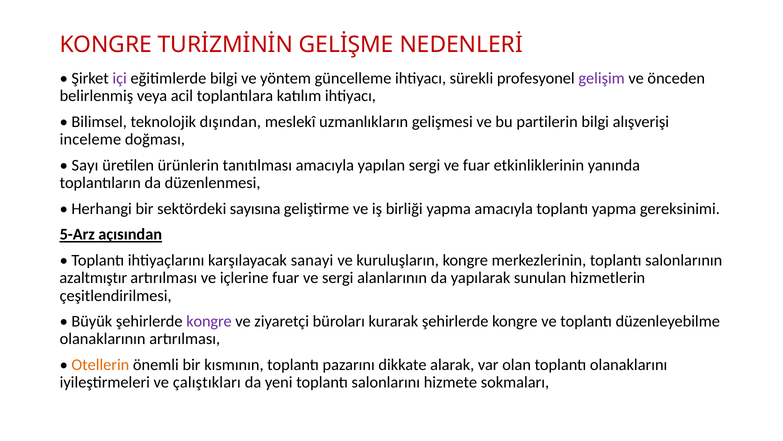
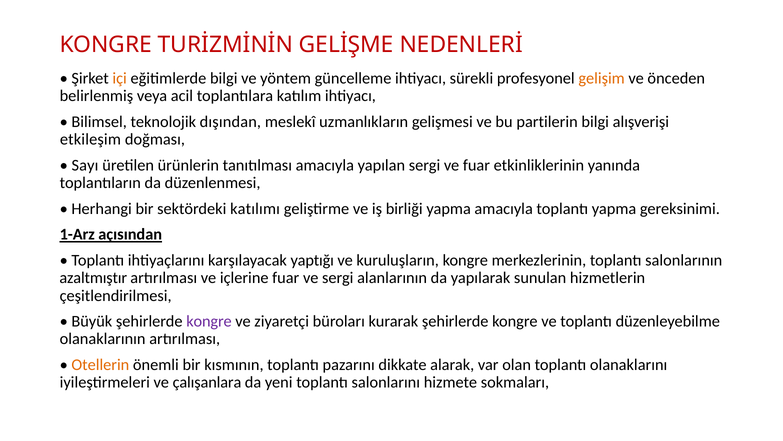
içi colour: purple -> orange
gelişim colour: purple -> orange
inceleme: inceleme -> etkileşim
sayısına: sayısına -> katılımı
5-Arz: 5-Arz -> 1-Arz
sanayi: sanayi -> yaptığı
çalıştıkları: çalıştıkları -> çalışanlara
